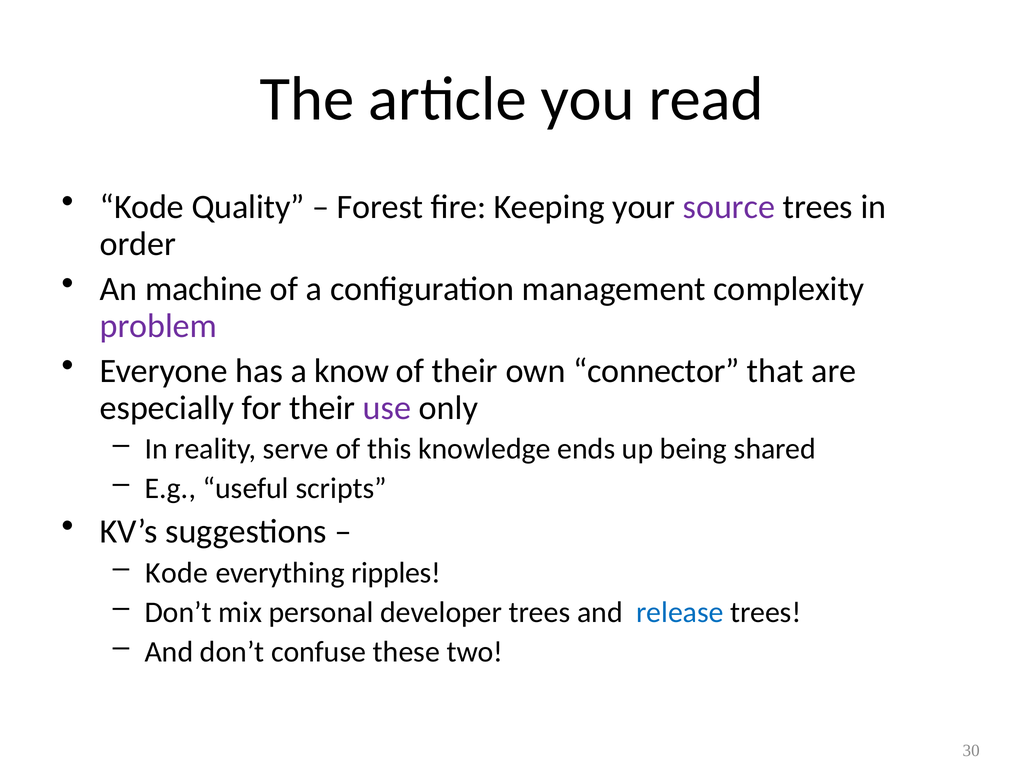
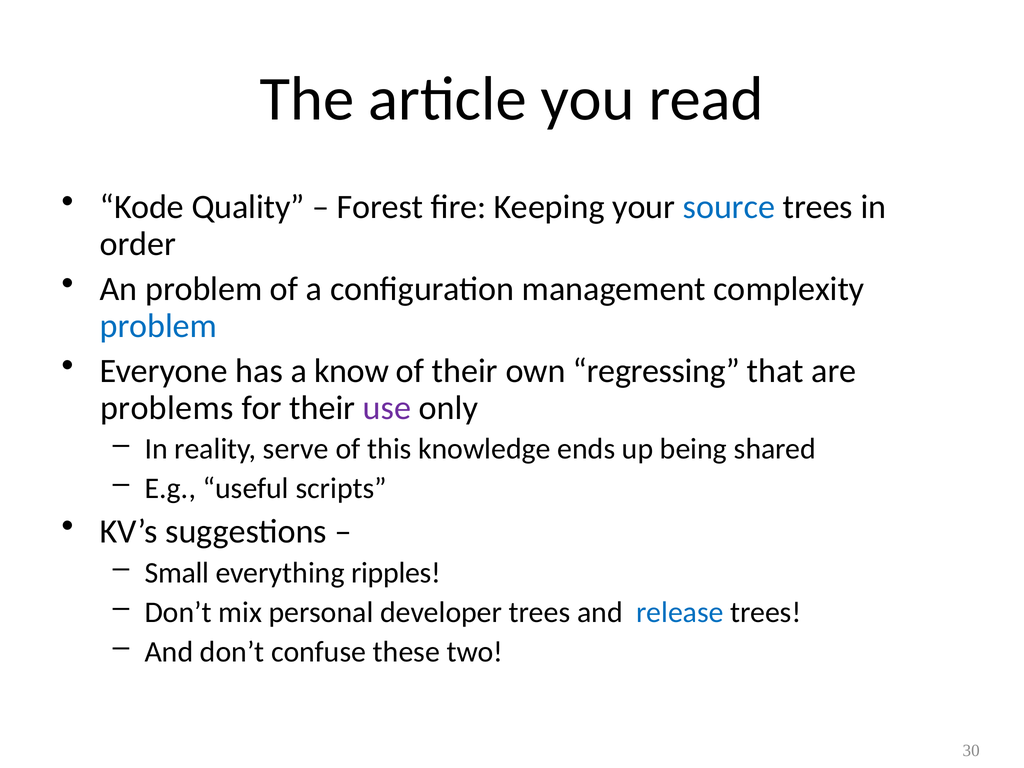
source colour: purple -> blue
An machine: machine -> problem
problem at (158, 326) colour: purple -> blue
connector: connector -> regressing
especially: especially -> problems
Kode at (177, 573): Kode -> Small
